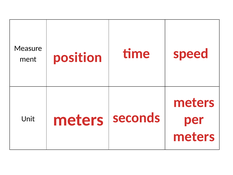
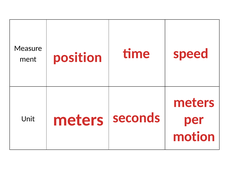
meters at (194, 136): meters -> motion
